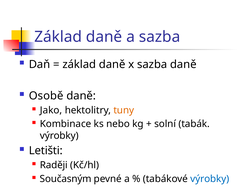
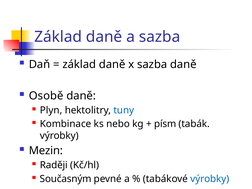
Jako: Jako -> Plyn
tuny colour: orange -> blue
solní: solní -> písm
Letišti: Letišti -> Mezin
